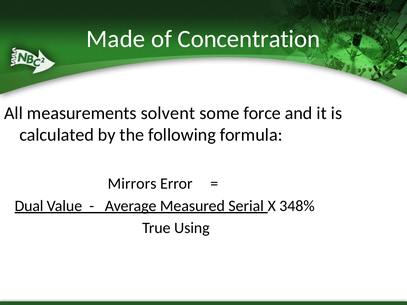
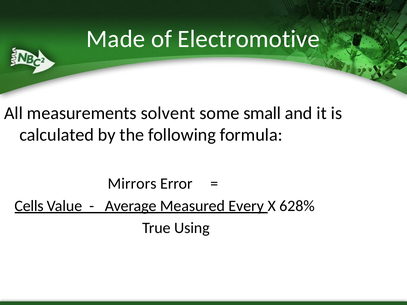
Concentration: Concentration -> Electromotive
force: force -> small
Dual: Dual -> Cells
Serial: Serial -> Every
348%: 348% -> 628%
